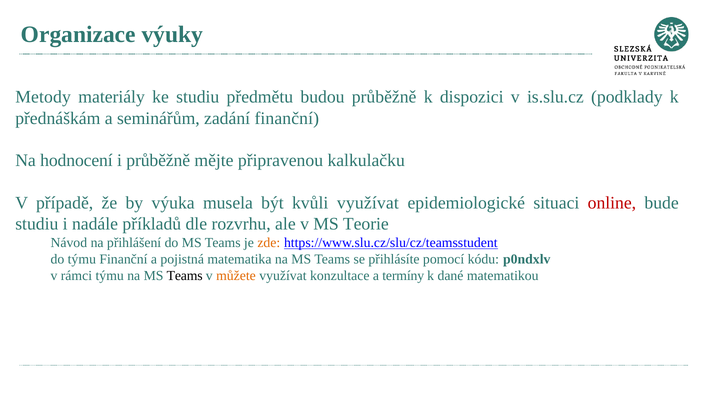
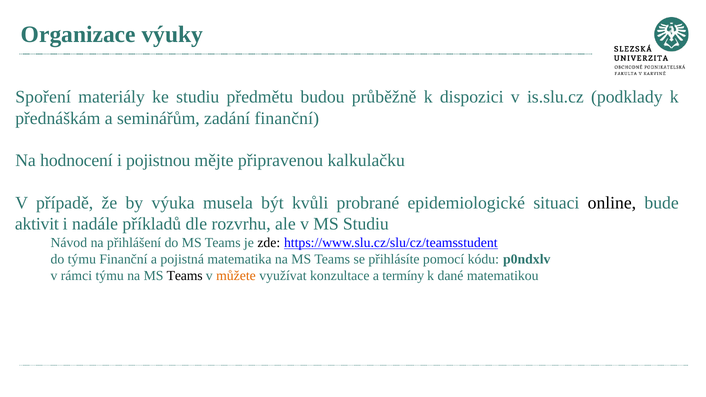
Metody: Metody -> Spoření
i průběžně: průběžně -> pojistnou
kvůli využívat: využívat -> probrané
online colour: red -> black
studiu at (37, 224): studiu -> aktivit
MS Teorie: Teorie -> Studiu
zde colour: orange -> black
